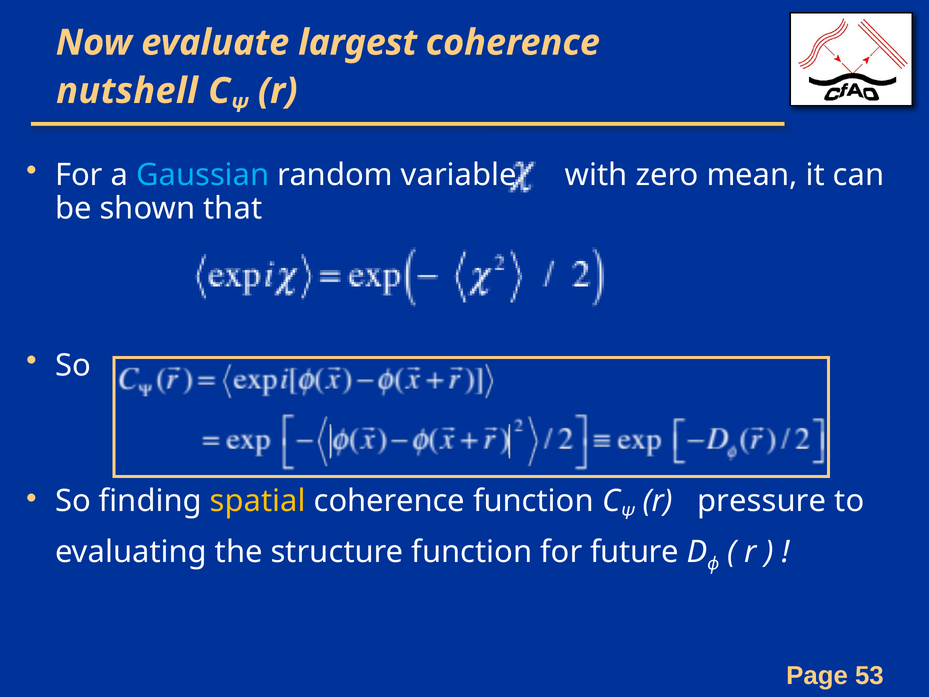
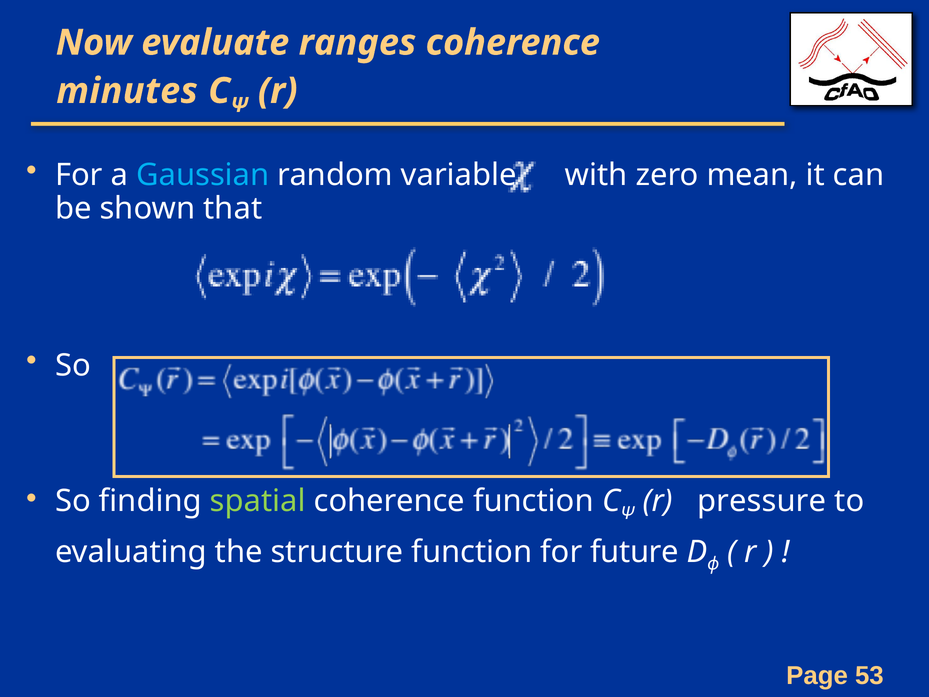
largest: largest -> ranges
nutshell: nutshell -> minutes
spatial colour: yellow -> light green
